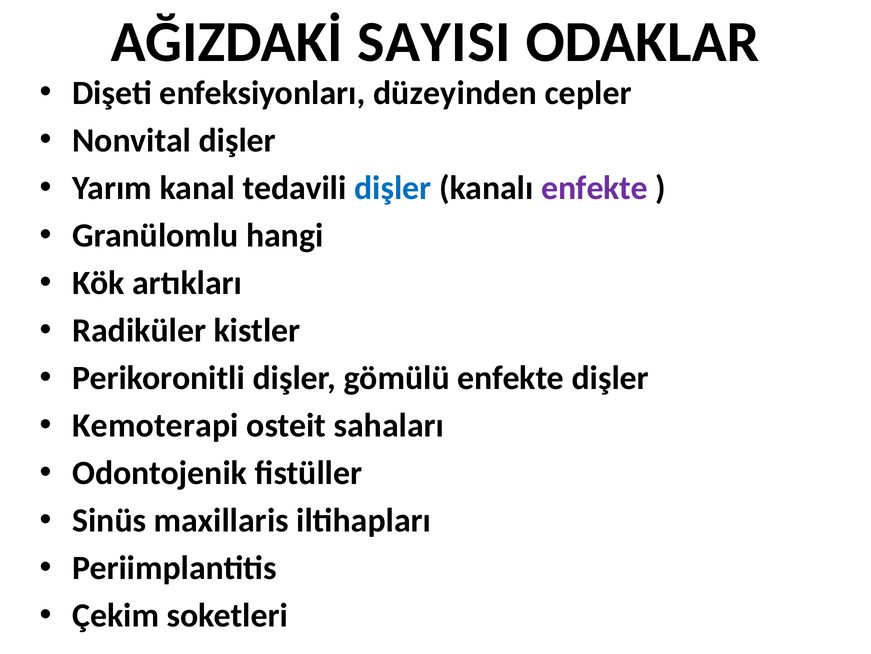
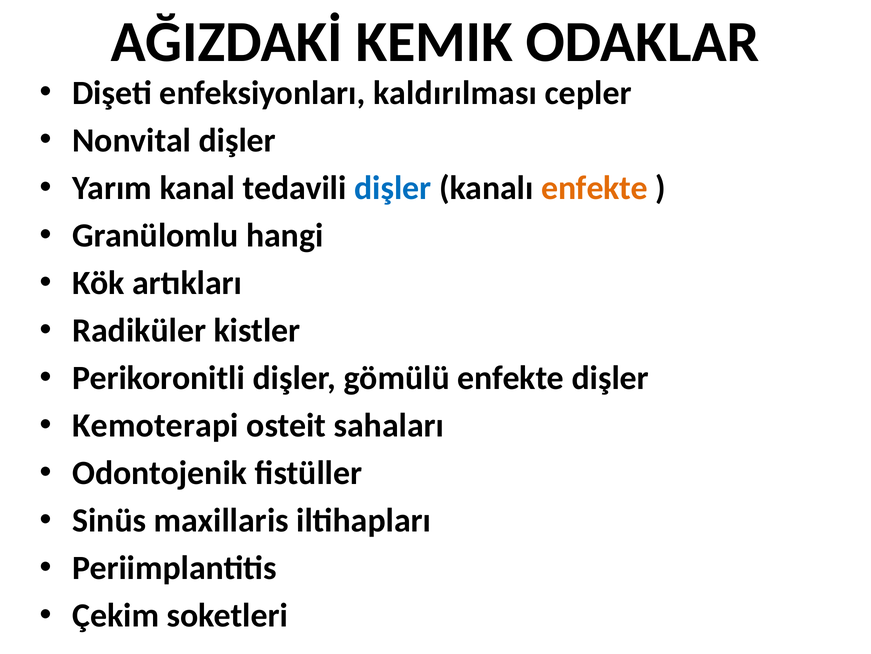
SAYISI: SAYISI -> KEMIK
düzeyinden: düzeyinden -> kaldırılması
enfekte at (595, 188) colour: purple -> orange
